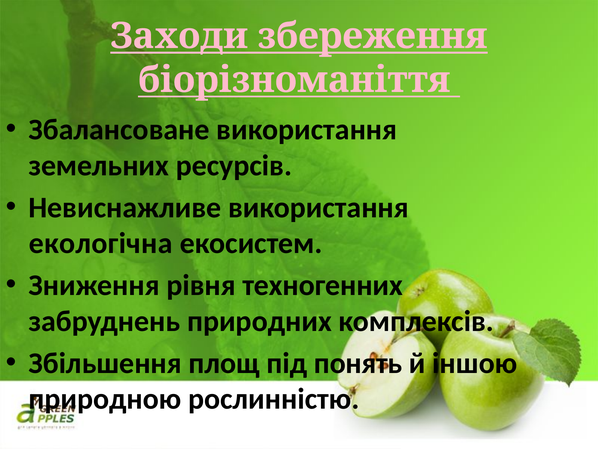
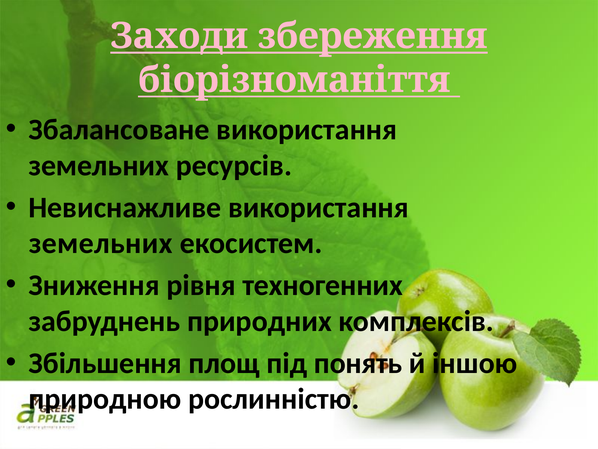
екологічна at (101, 243): екологічна -> земельних
